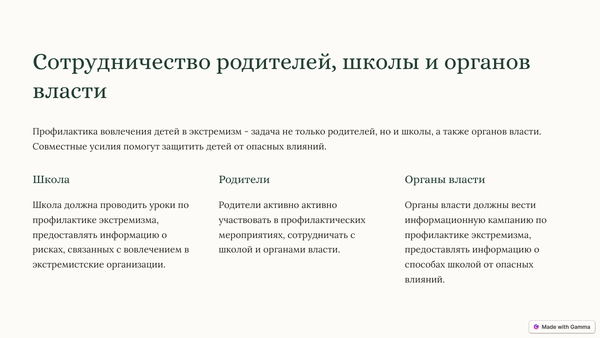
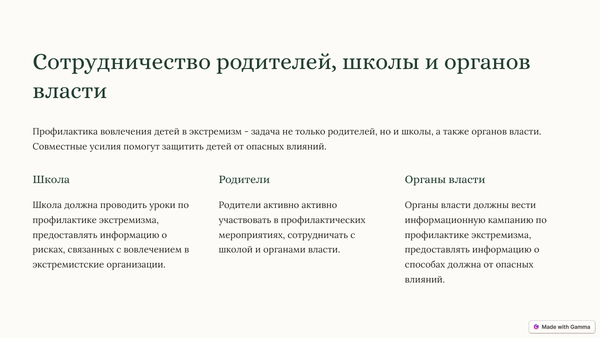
способах школой: школой -> должна
